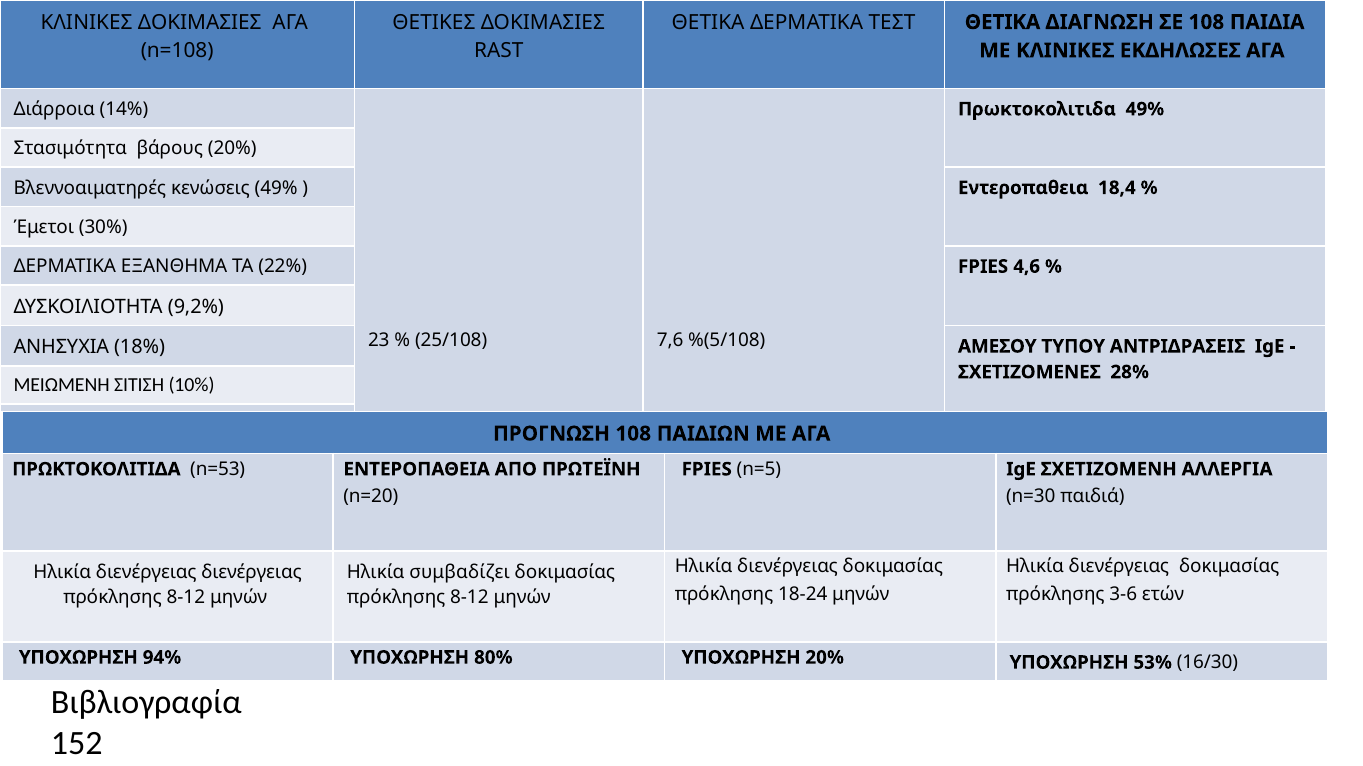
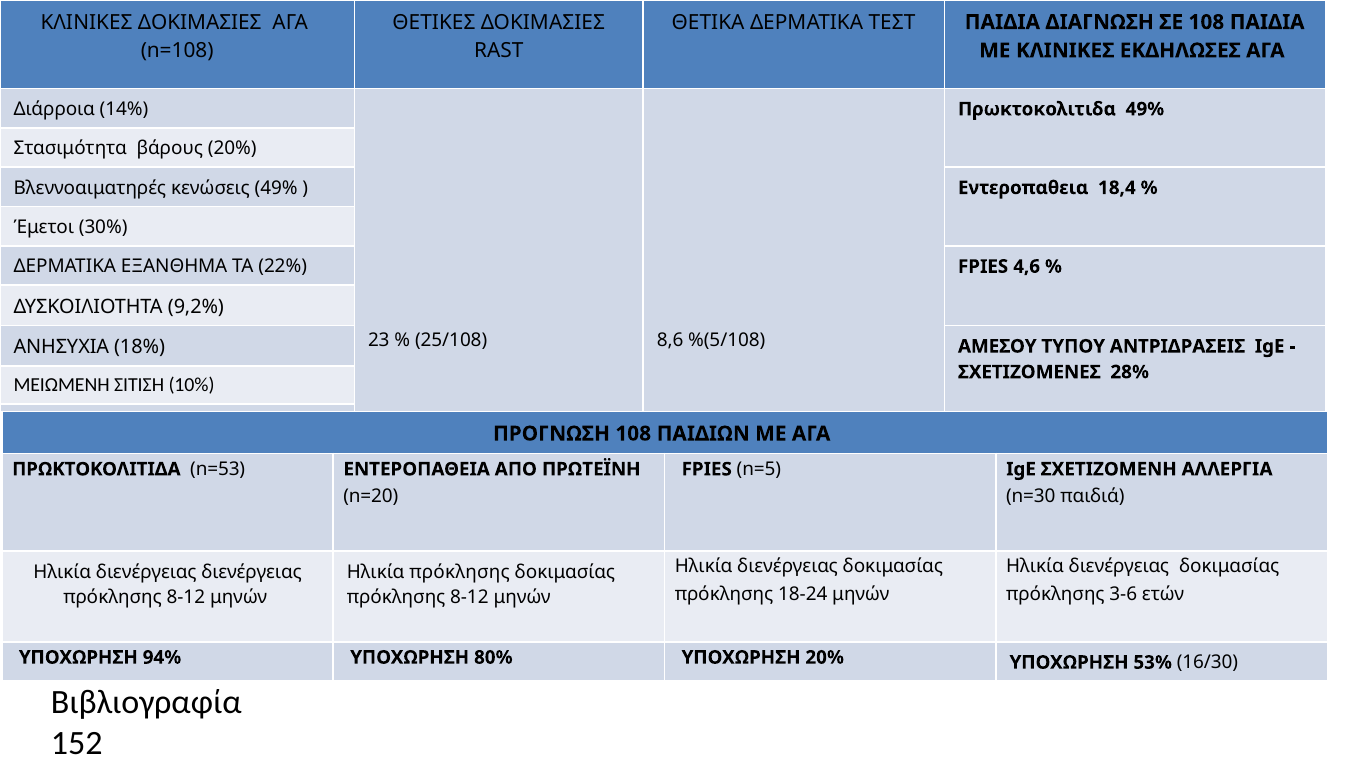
ΤΕΣΤ ΘΕΤΙΚΑ: ΘΕΤΙΚΑ -> ΠΑΙΔΙΑ
7,6: 7,6 -> 8,6
Ηλικία συμβαδίζει: συμβαδίζει -> πρόκλησης
